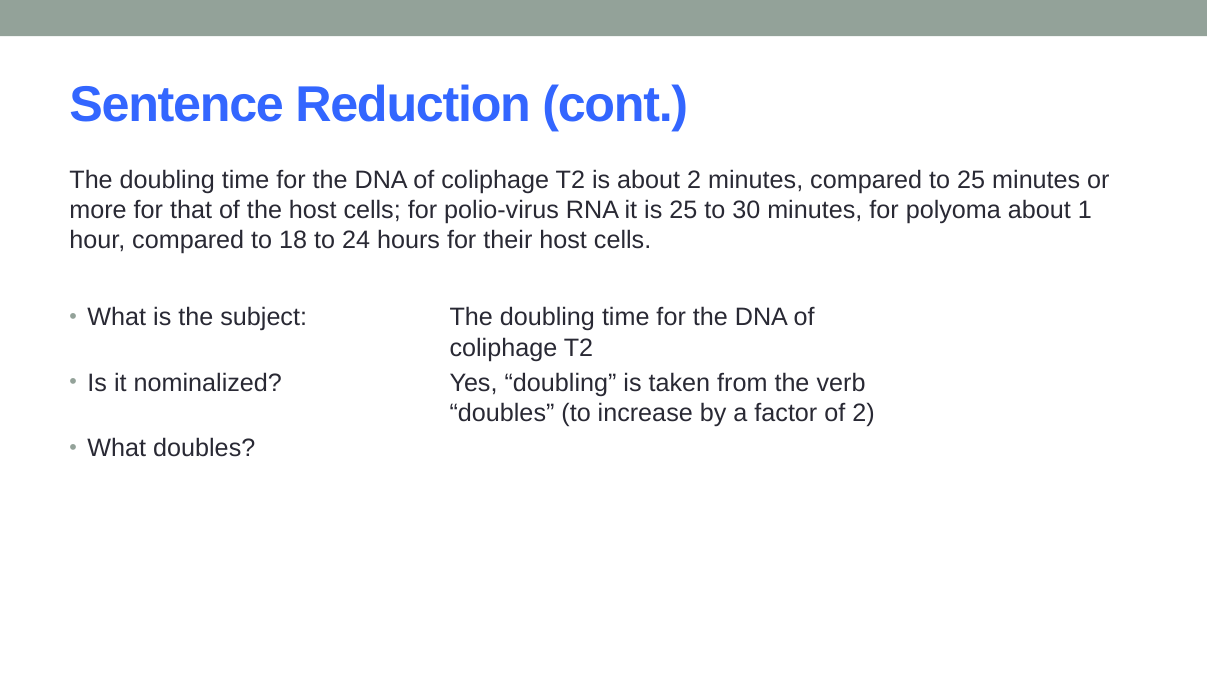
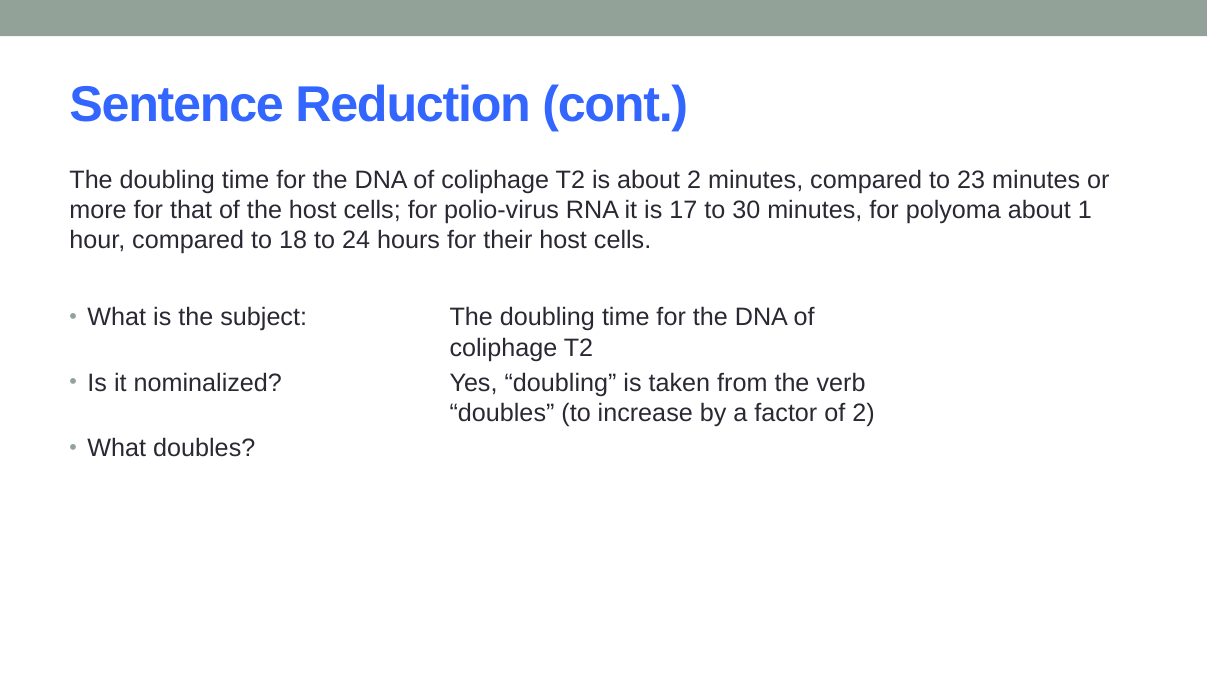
to 25: 25 -> 23
is 25: 25 -> 17
